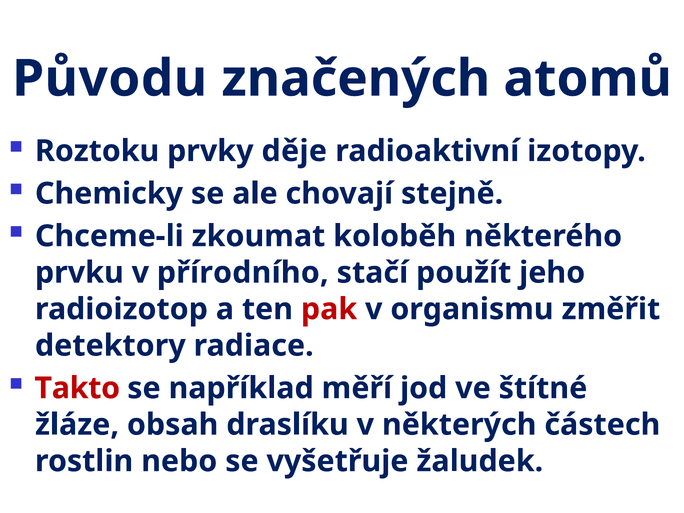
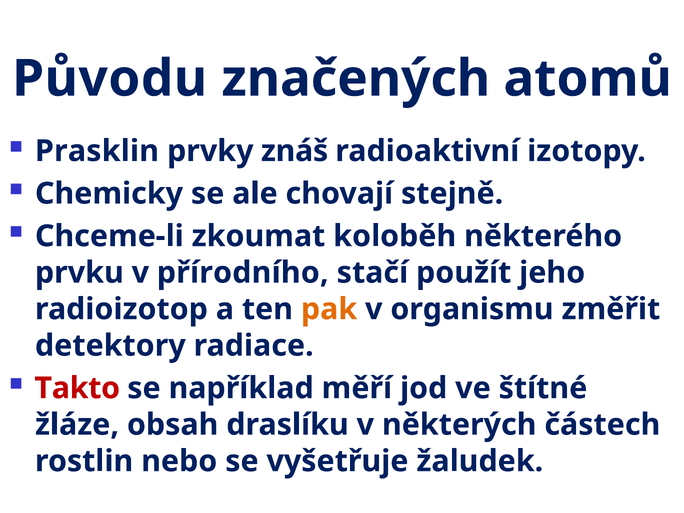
Roztoku: Roztoku -> Prasklin
děje: děje -> znáš
pak colour: red -> orange
